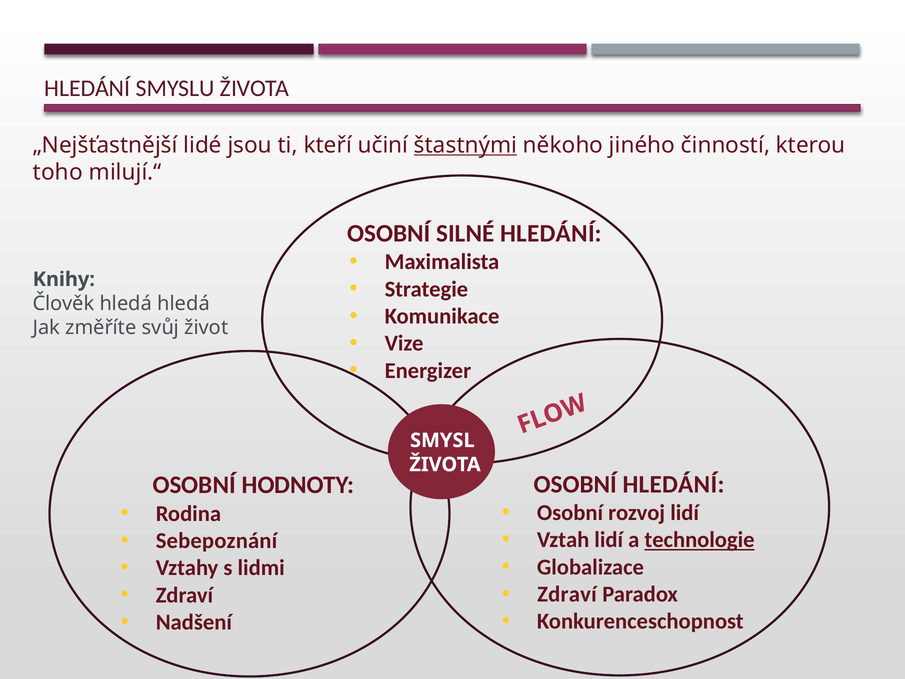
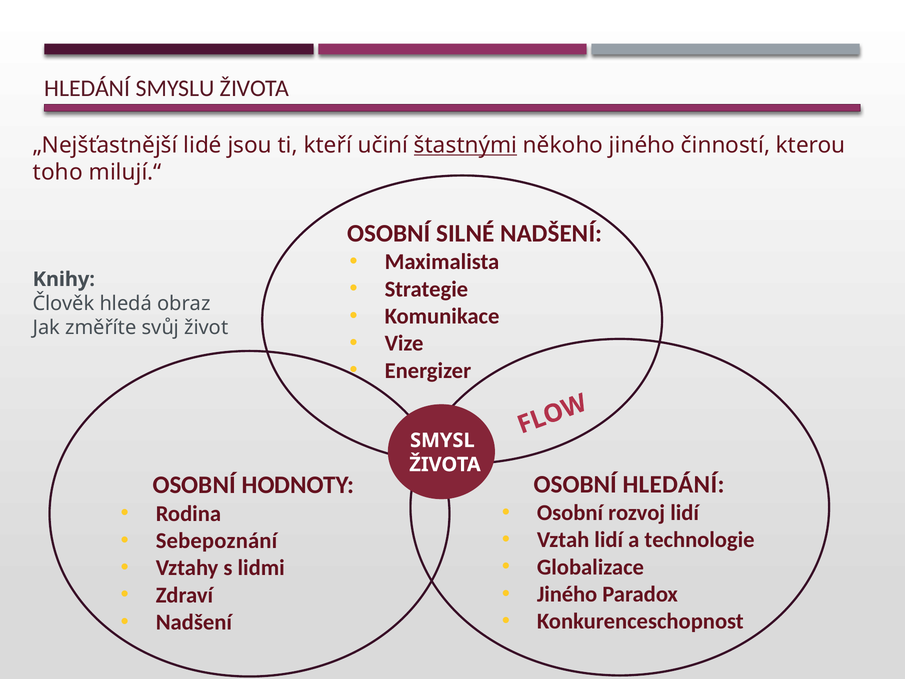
SILNÉ HLEDÁNÍ: HLEDÁNÍ -> NADŠENÍ
hledá hledá: hledá -> obraz
technologie underline: present -> none
Zdraví at (567, 594): Zdraví -> Jiného
